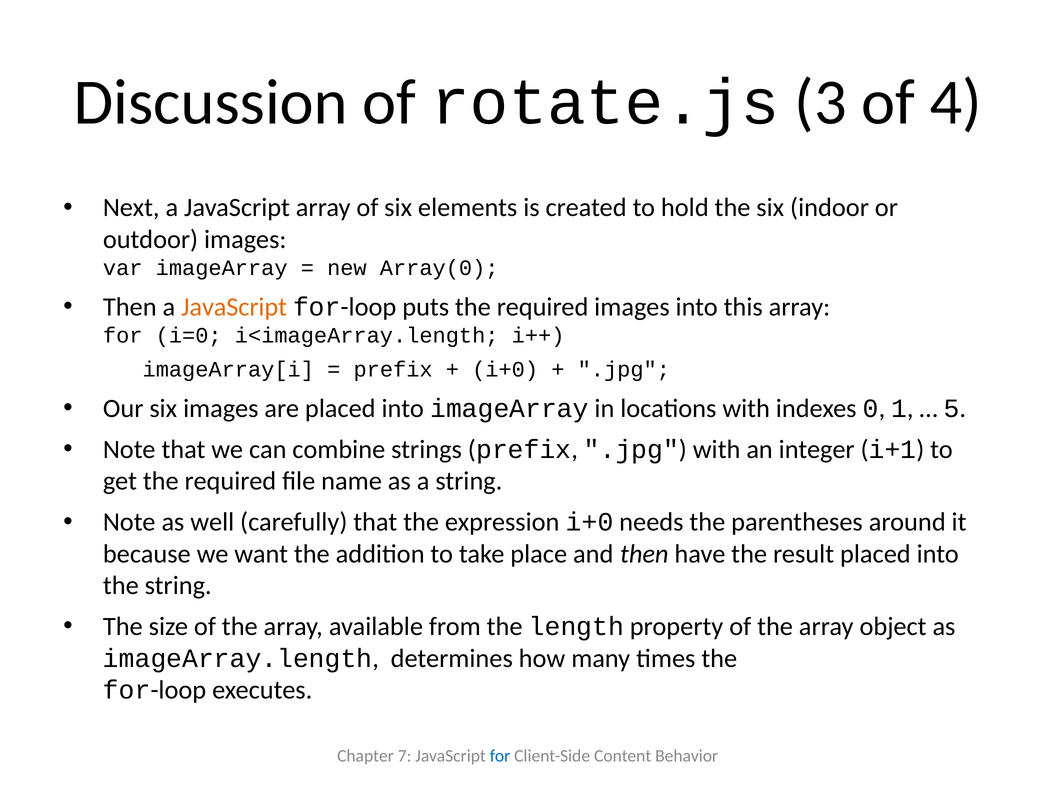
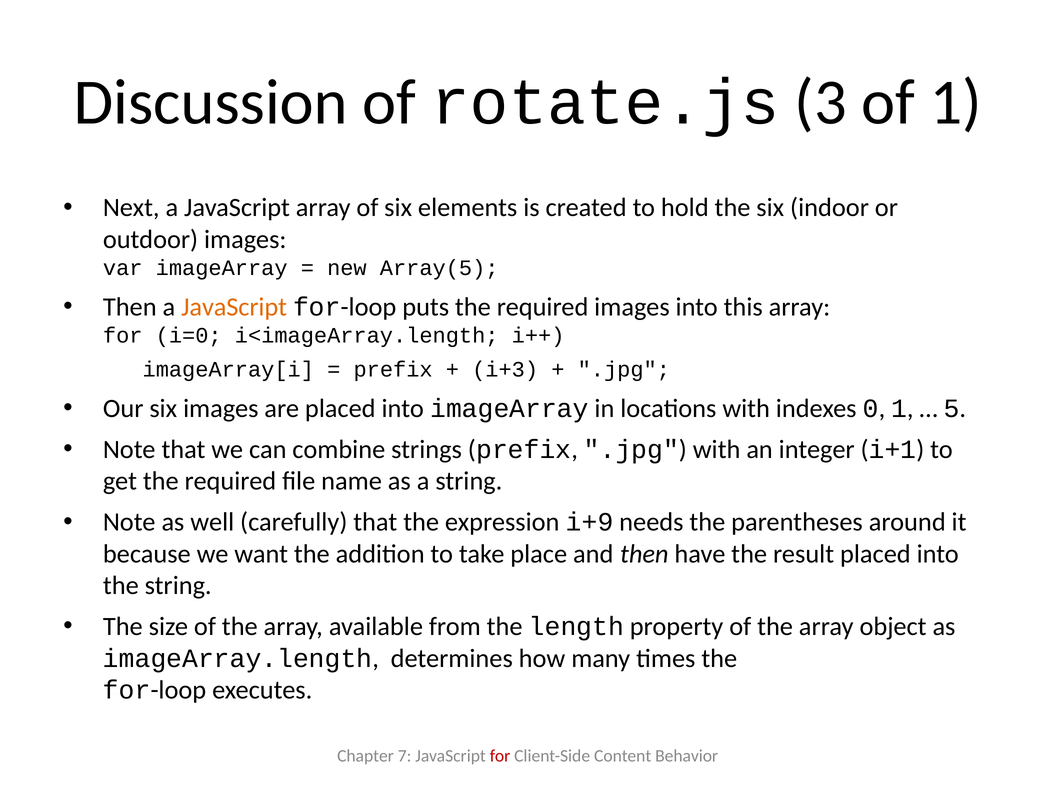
of 4: 4 -> 1
Array(0: Array(0 -> Array(5
i+0 at (505, 370): i+0 -> i+3
expression i+0: i+0 -> i+9
for at (500, 756) colour: blue -> red
